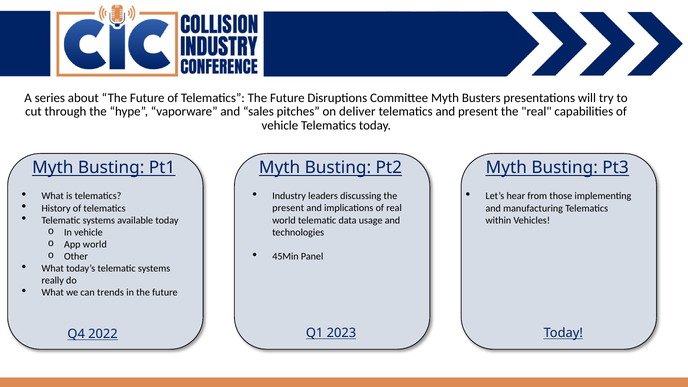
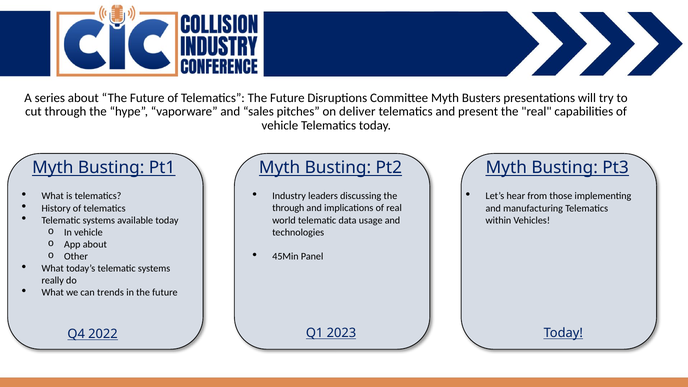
present at (288, 208): present -> through
App world: world -> about
